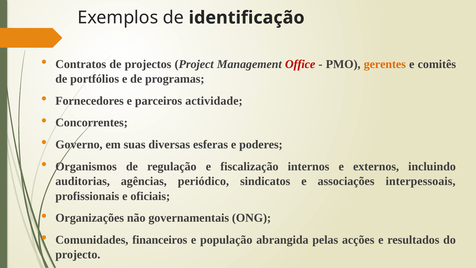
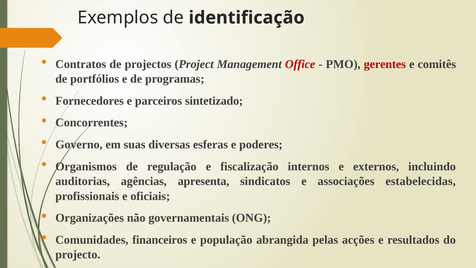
gerentes colour: orange -> red
actividade: actividade -> sintetizado
periódico: periódico -> apresenta
interpessoais: interpessoais -> estabelecidas
